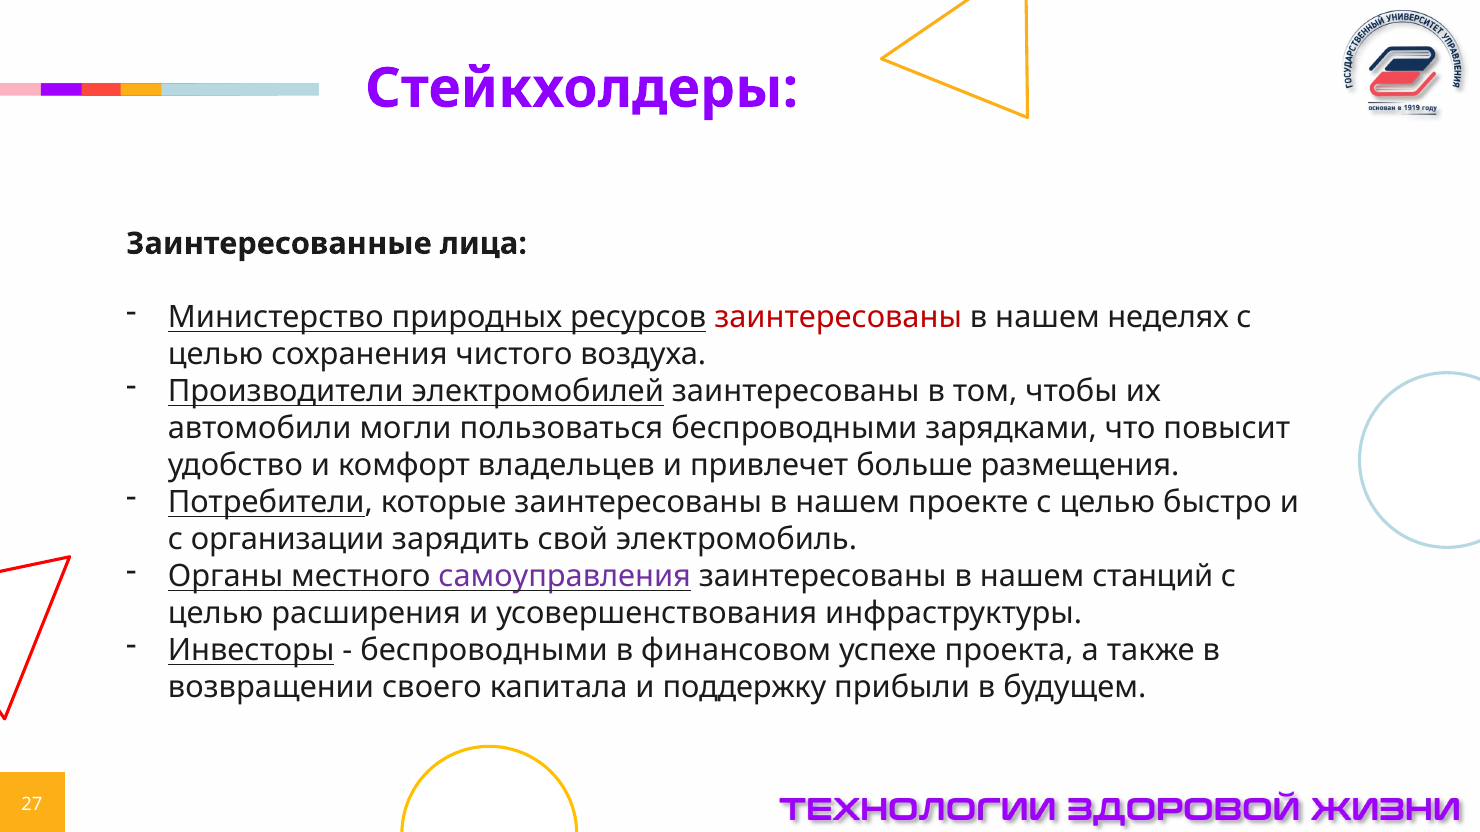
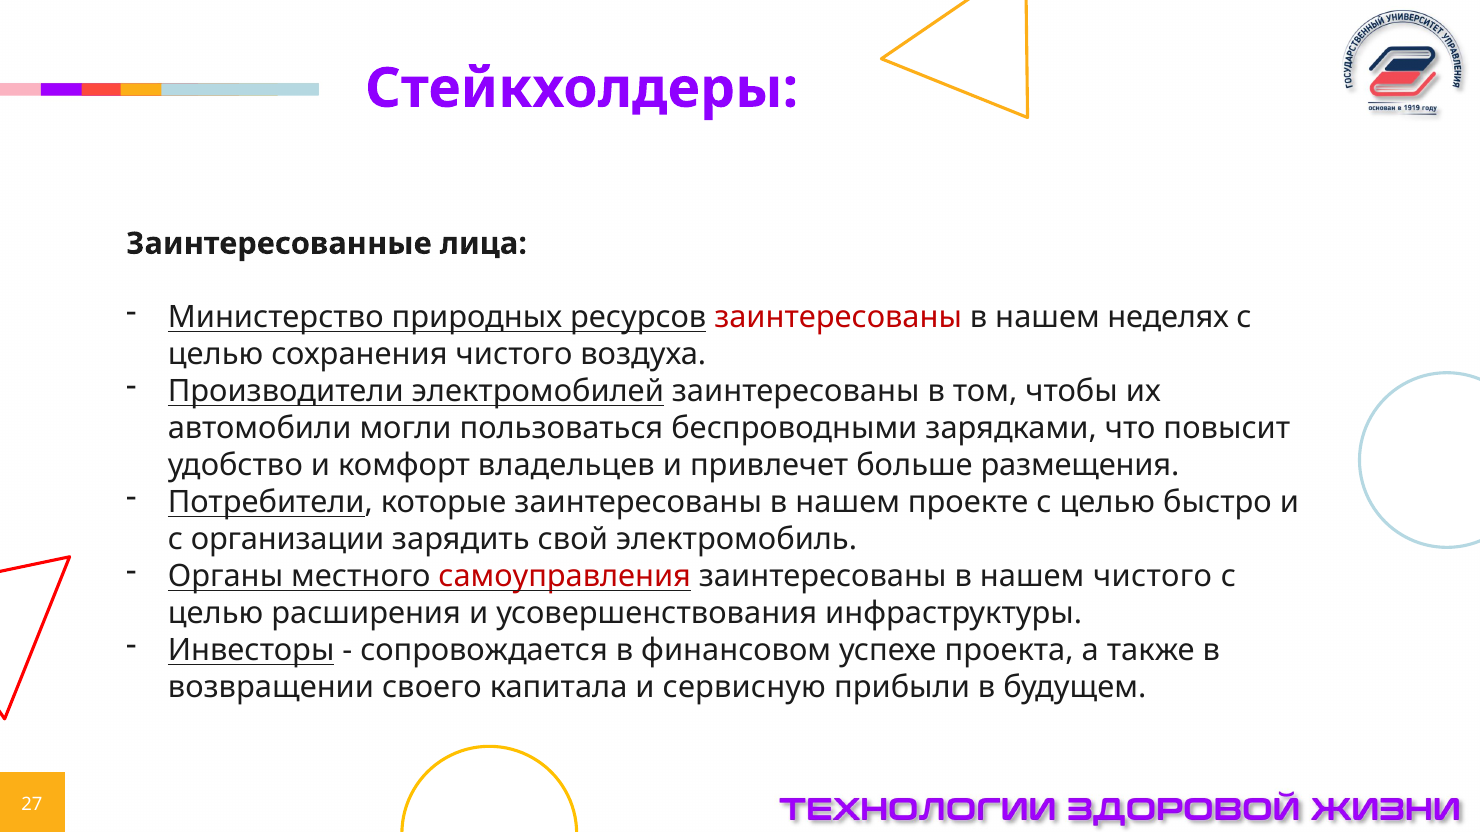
самоуправления colour: purple -> red
нашем станций: станций -> чистого
беспроводными at (484, 651): беспроводными -> сопровождается
поддержку: поддержку -> сервисную
